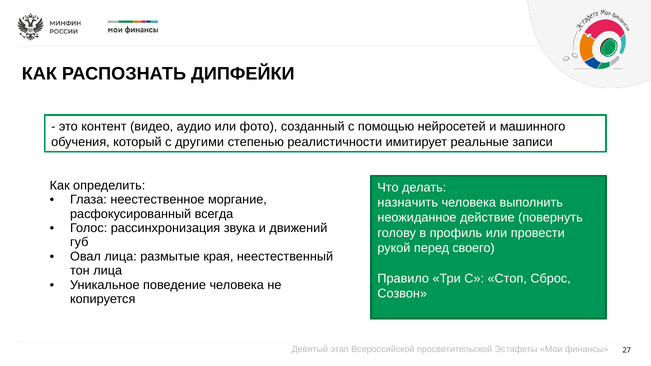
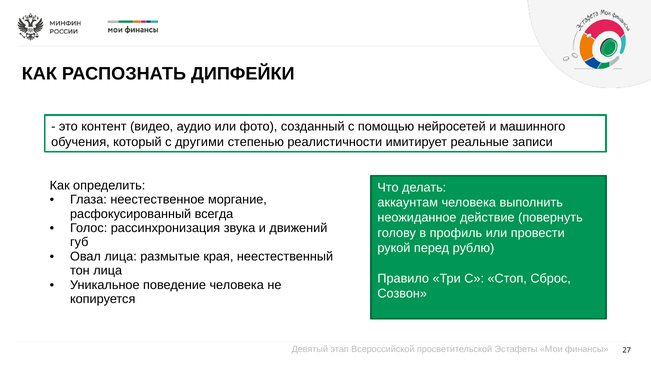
назначить: назначить -> аккаунтам
своего: своего -> рублю
